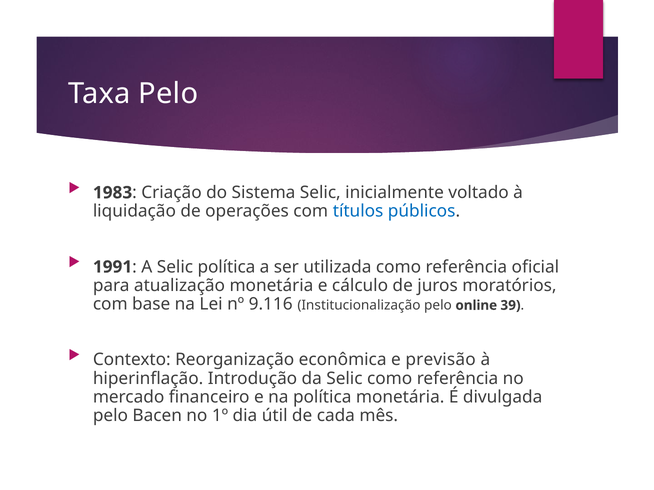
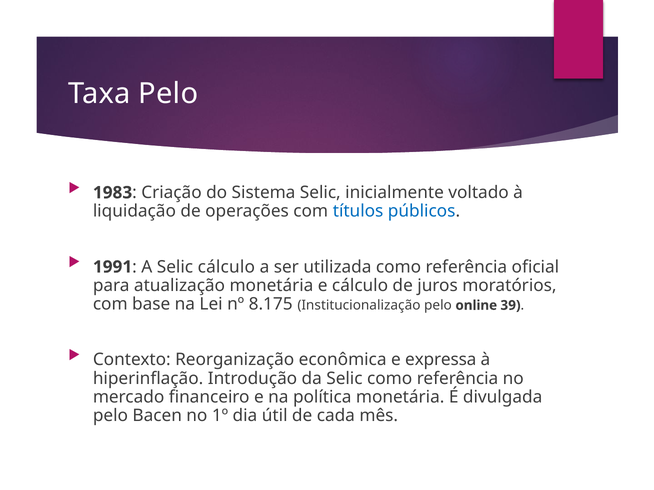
Selic política: política -> cálculo
9.116: 9.116 -> 8.175
previsão: previsão -> expressa
